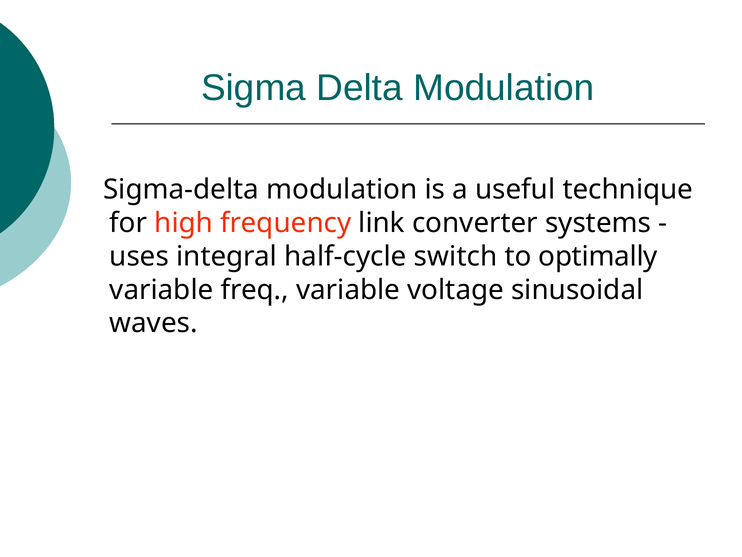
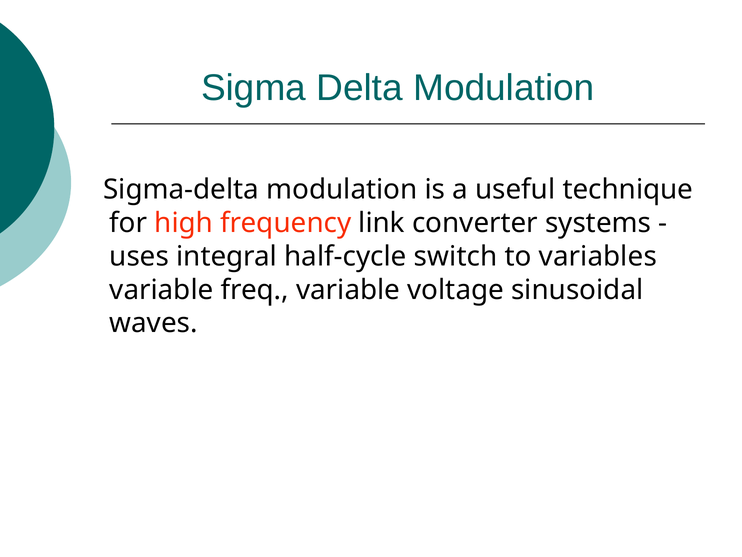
optimally: optimally -> variables
